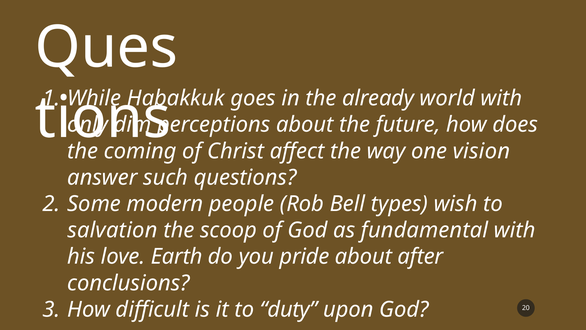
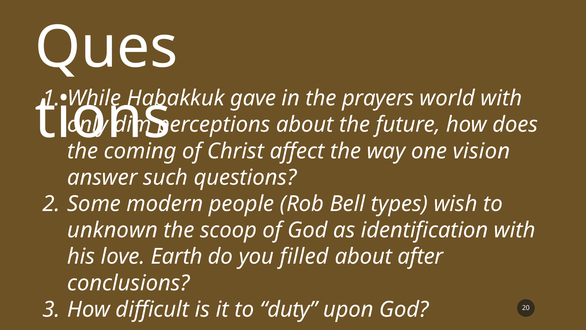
goes: goes -> gave
already: already -> prayers
salvation: salvation -> unknown
fundamental: fundamental -> identification
pride: pride -> filled
